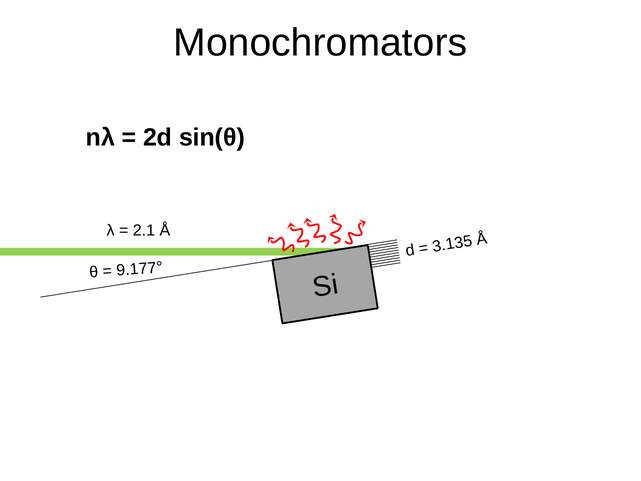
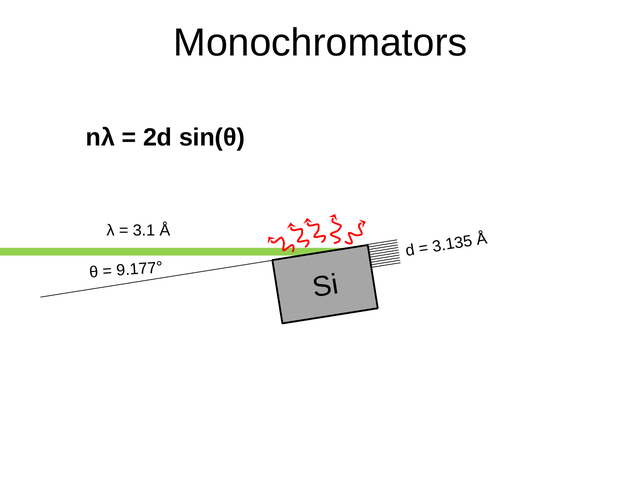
2.1: 2.1 -> 3.1
